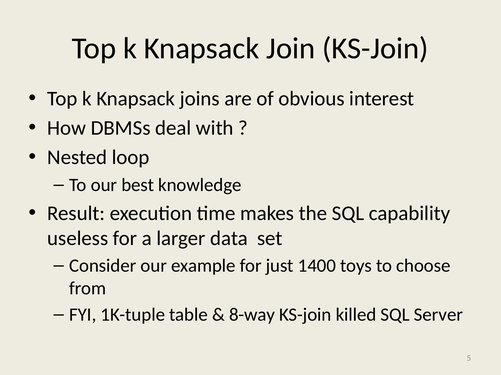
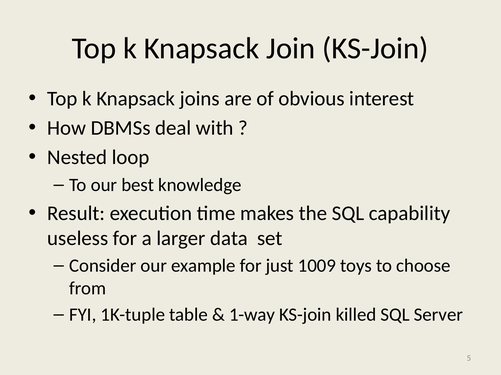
1400: 1400 -> 1009
8-way: 8-way -> 1-way
